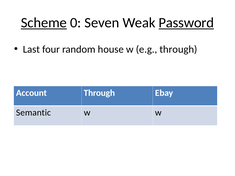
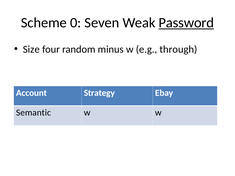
Scheme underline: present -> none
Last: Last -> Size
house: house -> minus
Account Through: Through -> Strategy
